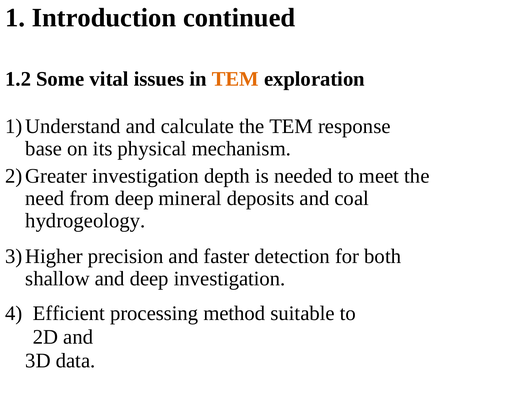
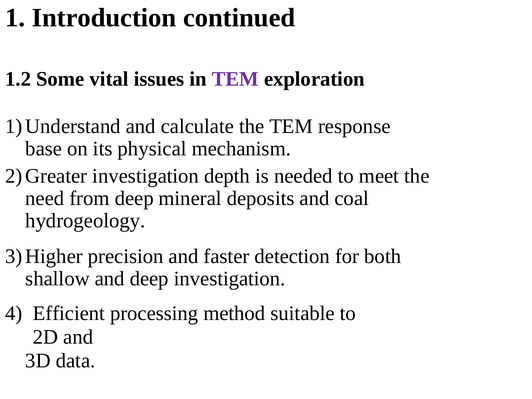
TEM at (235, 79) colour: orange -> purple
